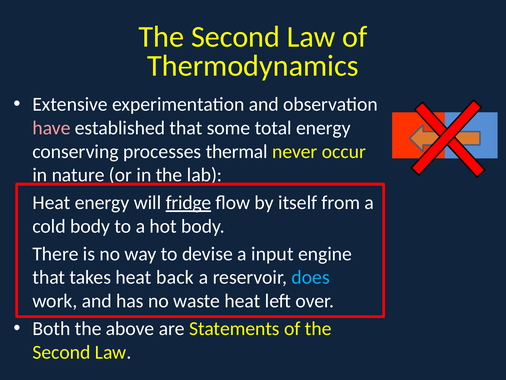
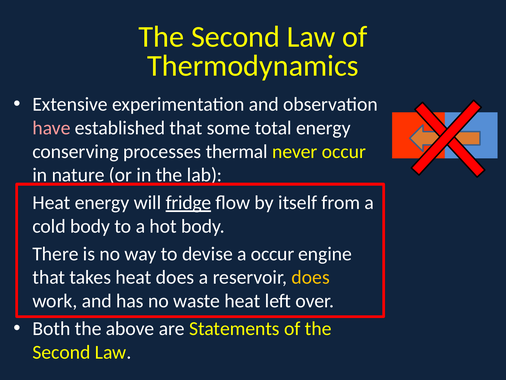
a input: input -> occur
heat back: back -> does
does at (311, 277) colour: light blue -> yellow
